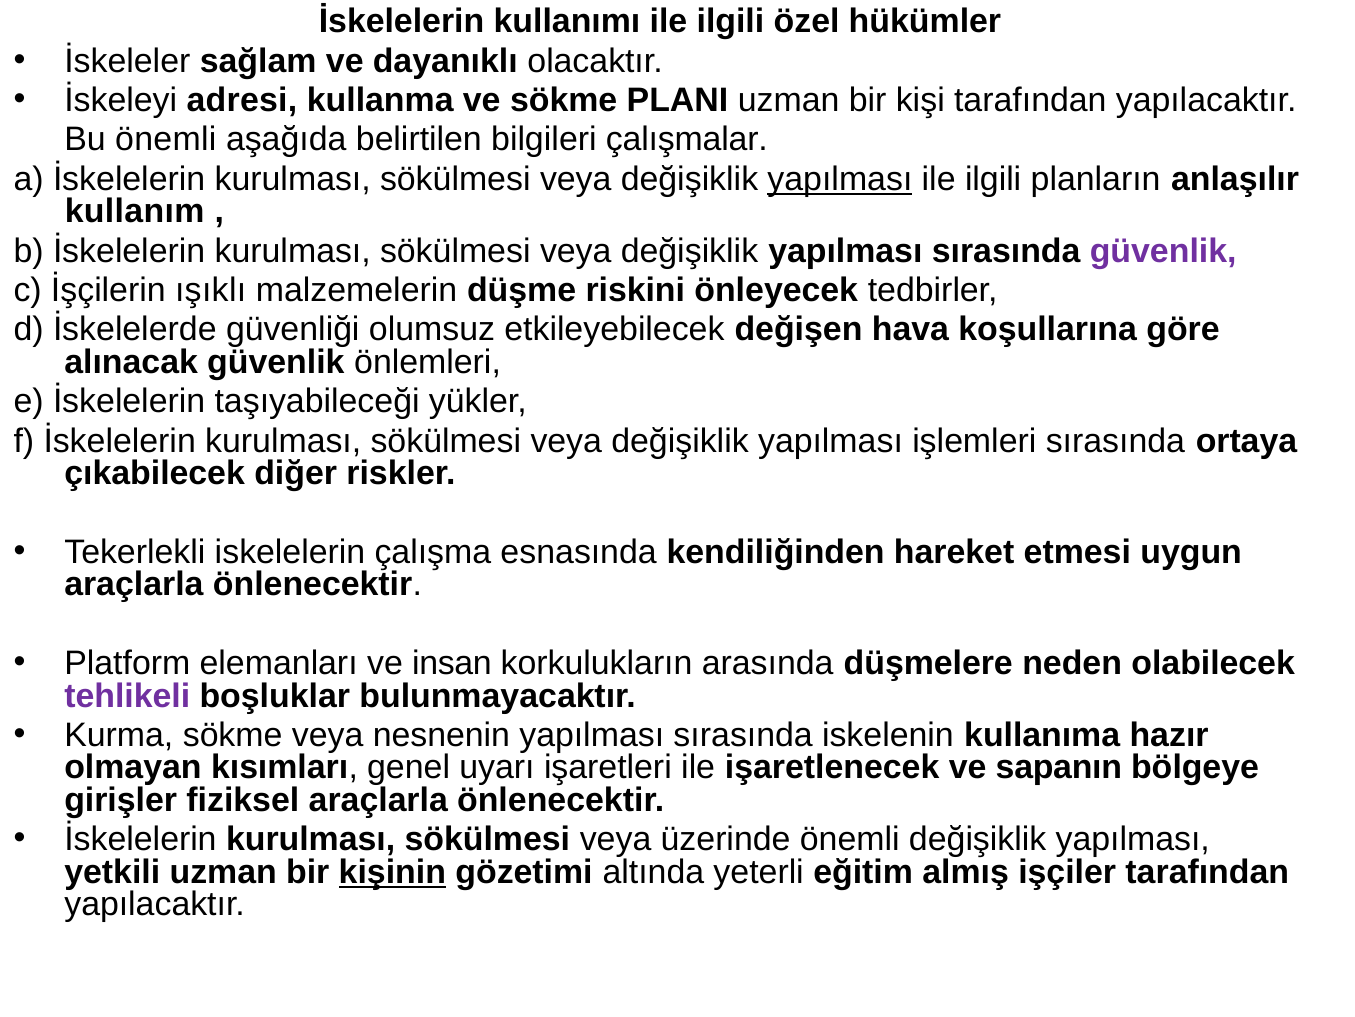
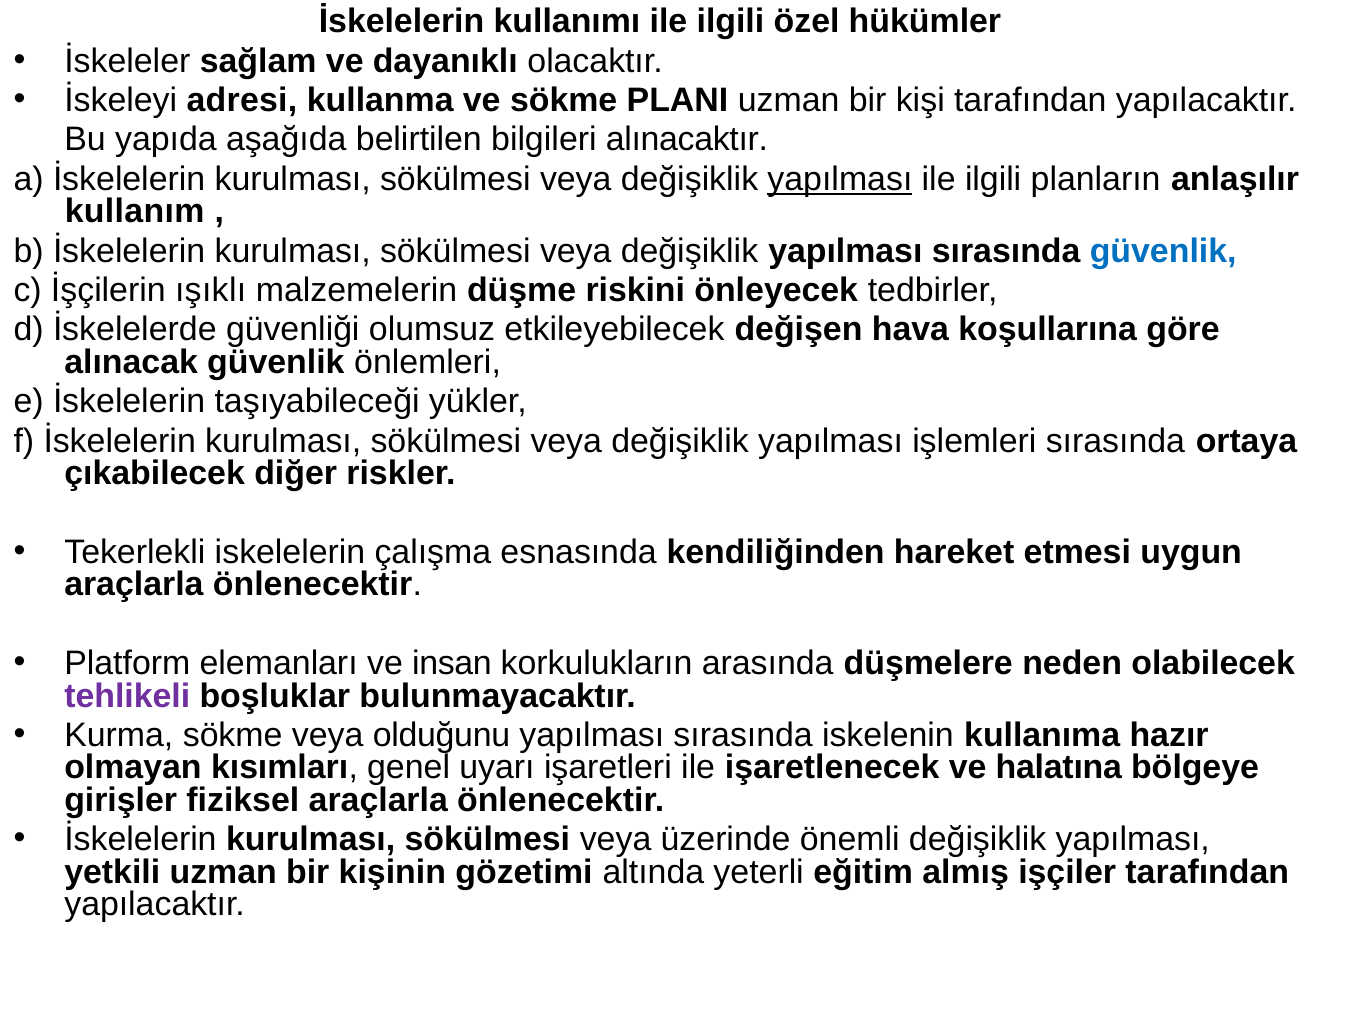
Bu önemli: önemli -> yapıda
çalışmalar: çalışmalar -> alınacaktır
güvenlik at (1163, 251) colour: purple -> blue
nesnenin: nesnenin -> olduğunu
sapanın: sapanın -> halatına
kişinin underline: present -> none
